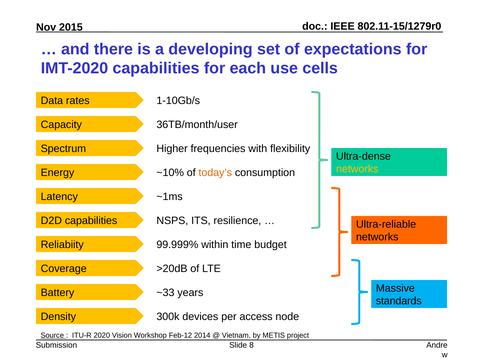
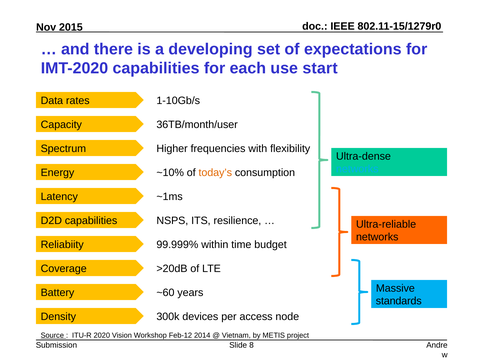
cells: cells -> start
networks at (357, 169) colour: yellow -> light blue
~33: ~33 -> ~60
